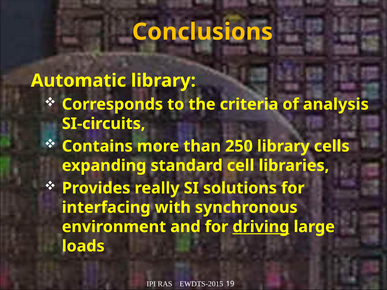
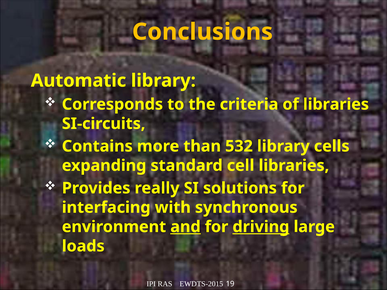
of analysis: analysis -> libraries
250: 250 -> 532
and underline: none -> present
